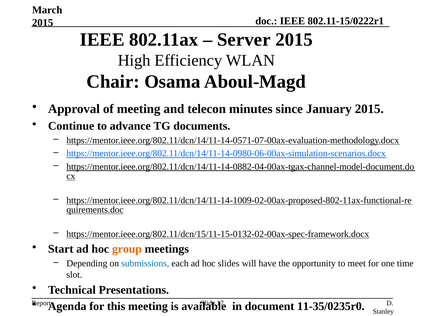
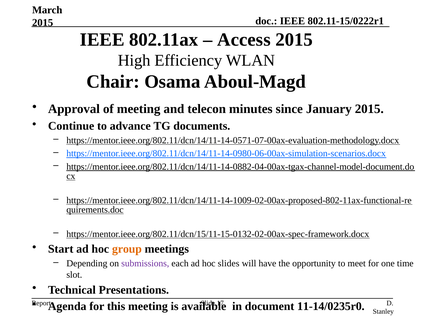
Server: Server -> Access
submissions colour: blue -> purple
11-35/0235r0: 11-35/0235r0 -> 11-14/0235r0
